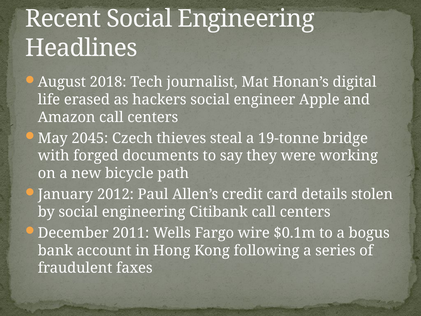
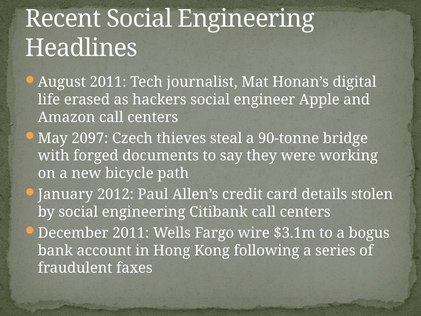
August 2018: 2018 -> 2011
2045: 2045 -> 2097
19-tonne: 19-tonne -> 90-tonne
$0.1m: $0.1m -> $3.1m
